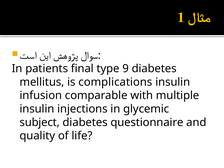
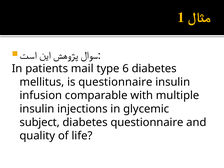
final: final -> mail
9: 9 -> 6
is complications: complications -> questionnaire
